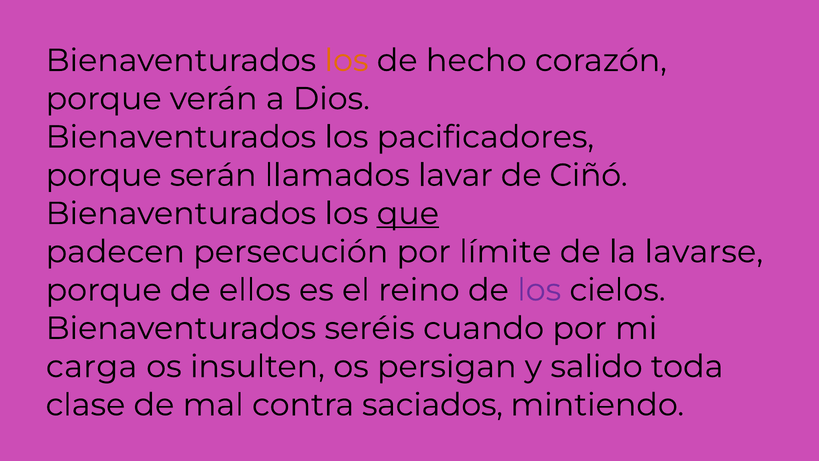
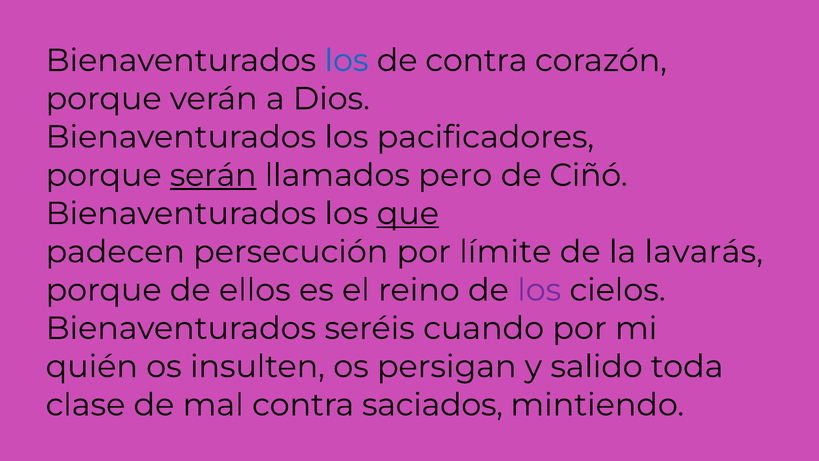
los at (346, 60) colour: orange -> blue
de hecho: hecho -> contra
serán underline: none -> present
lavar: lavar -> pero
lavarse: lavarse -> lavarás
carga: carga -> quién
